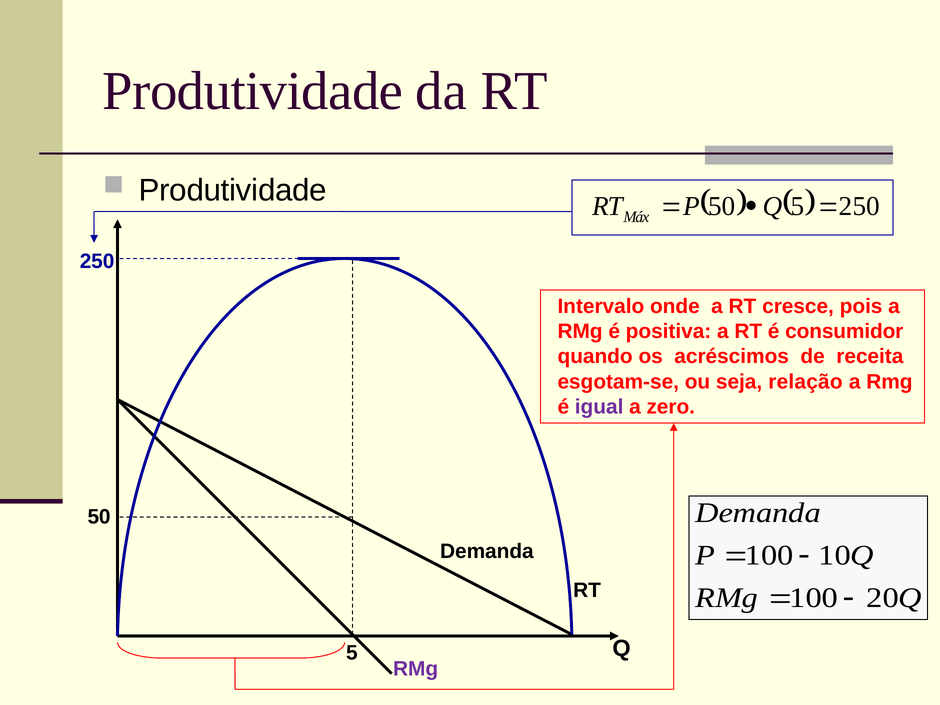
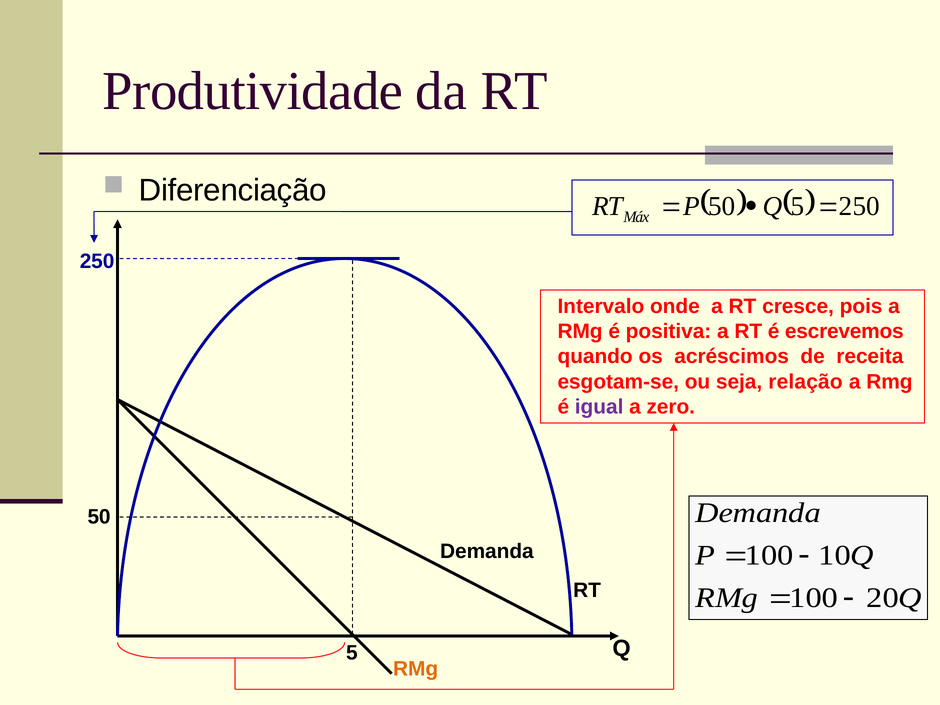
Produtividade at (233, 190): Produtividade -> Diferenciação
consumidor: consumidor -> escrevemos
RMg at (416, 669) colour: purple -> orange
